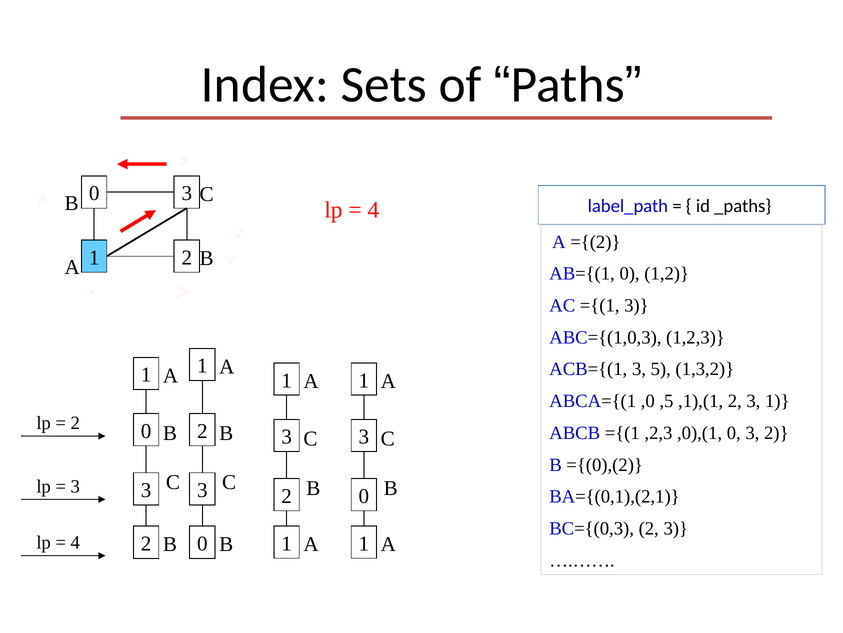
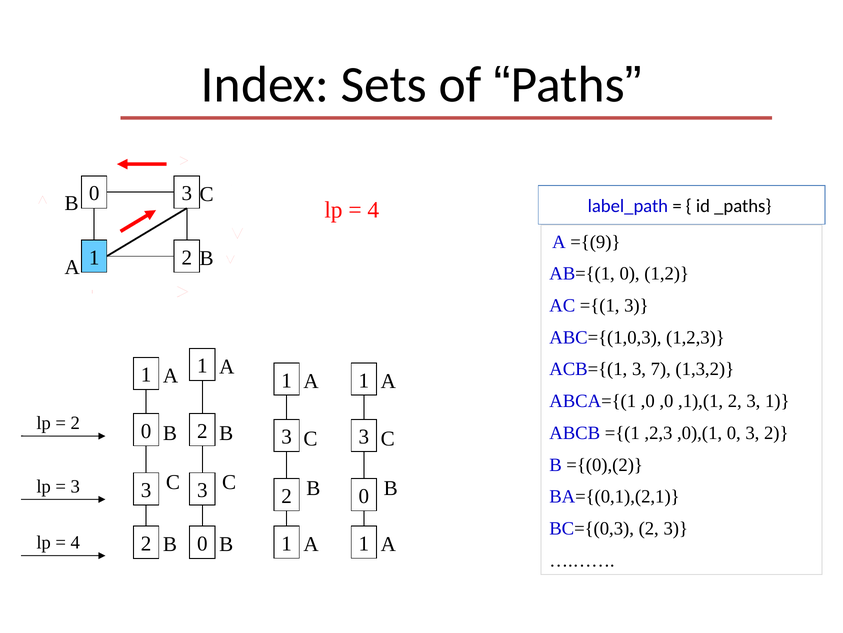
={(2: ={(2 -> ={(9
5: 5 -> 7
,0 ,5: ,5 -> ,0
